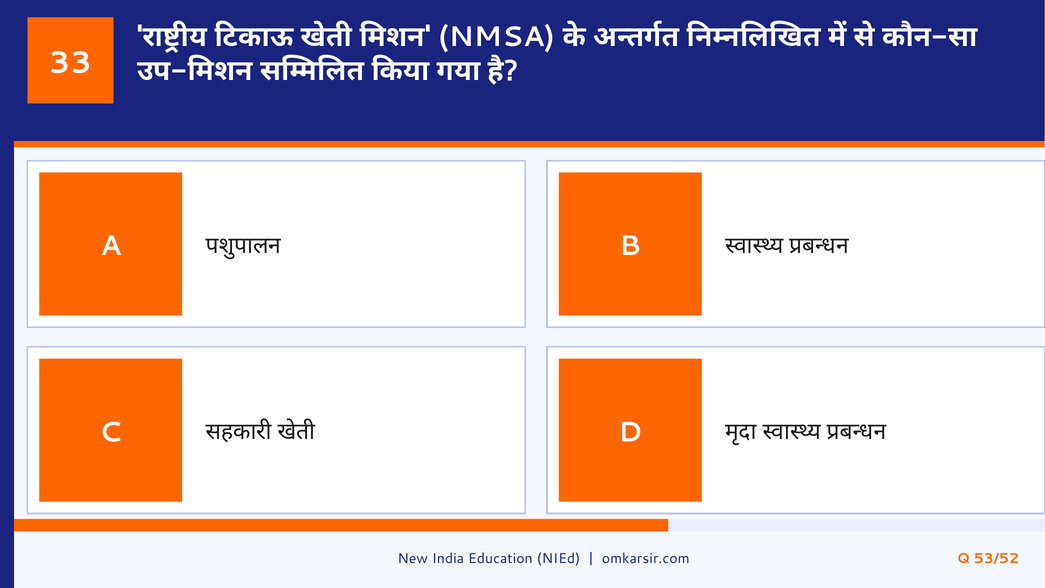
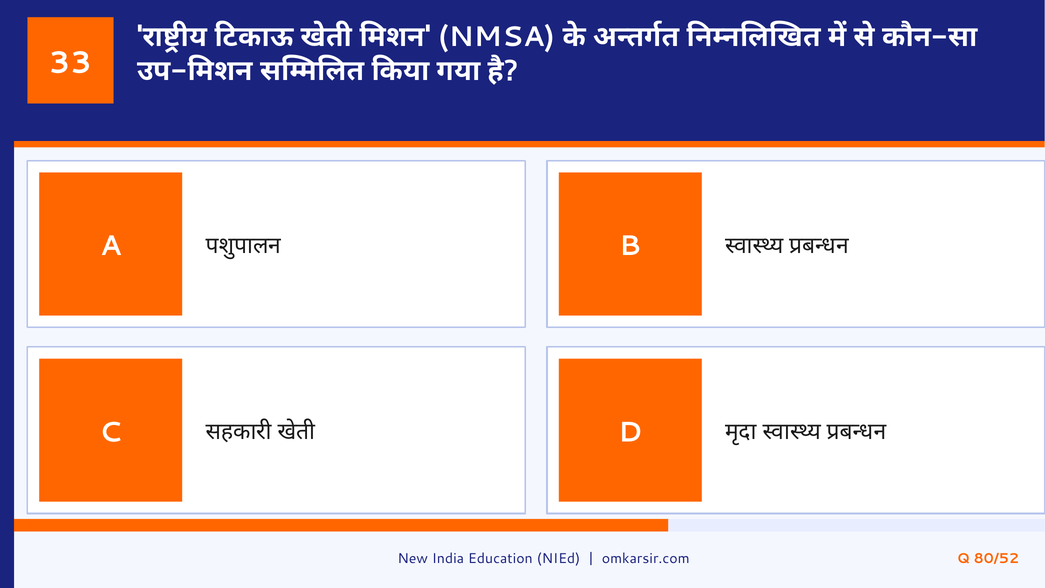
53/52: 53/52 -> 80/52
